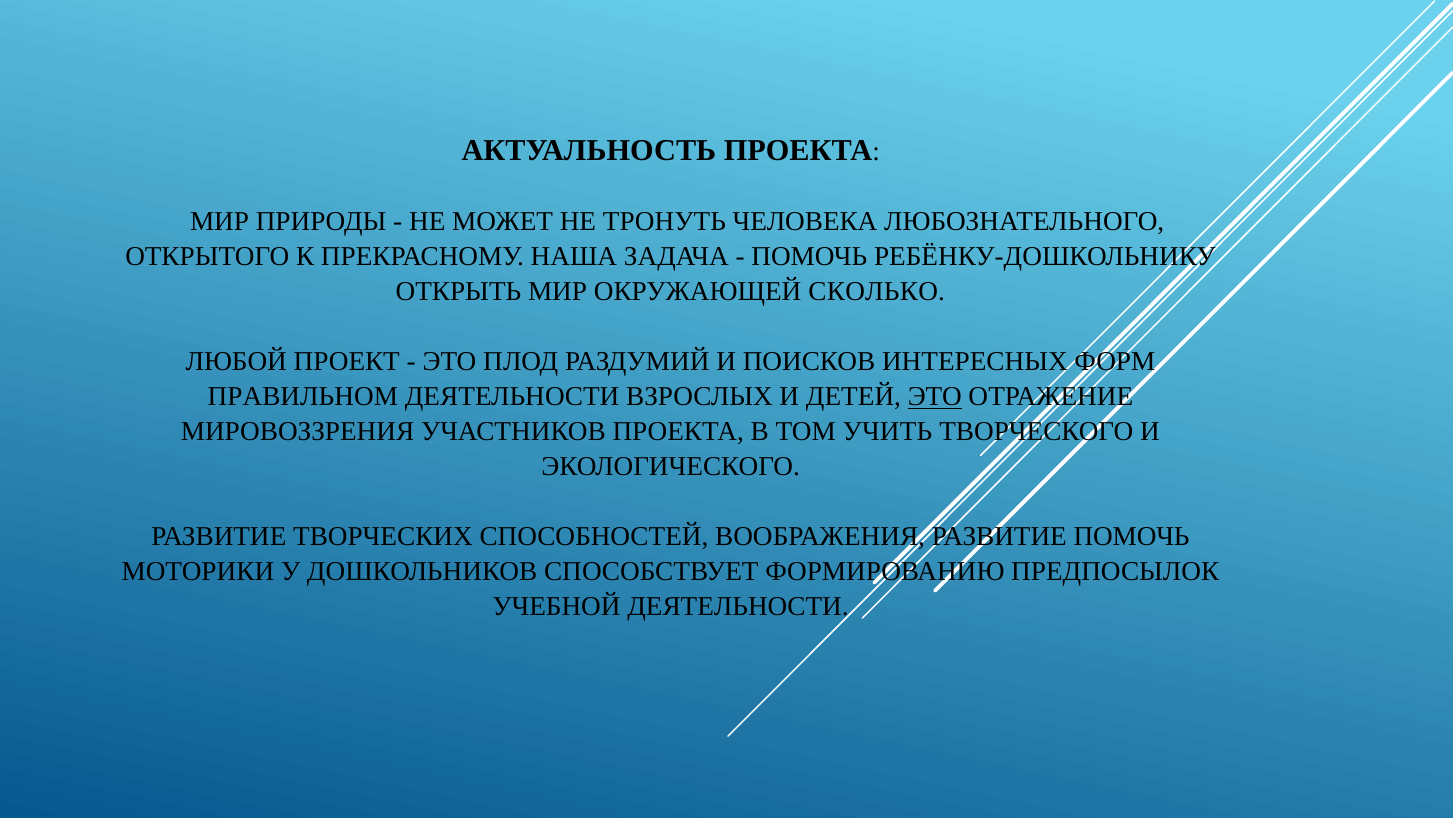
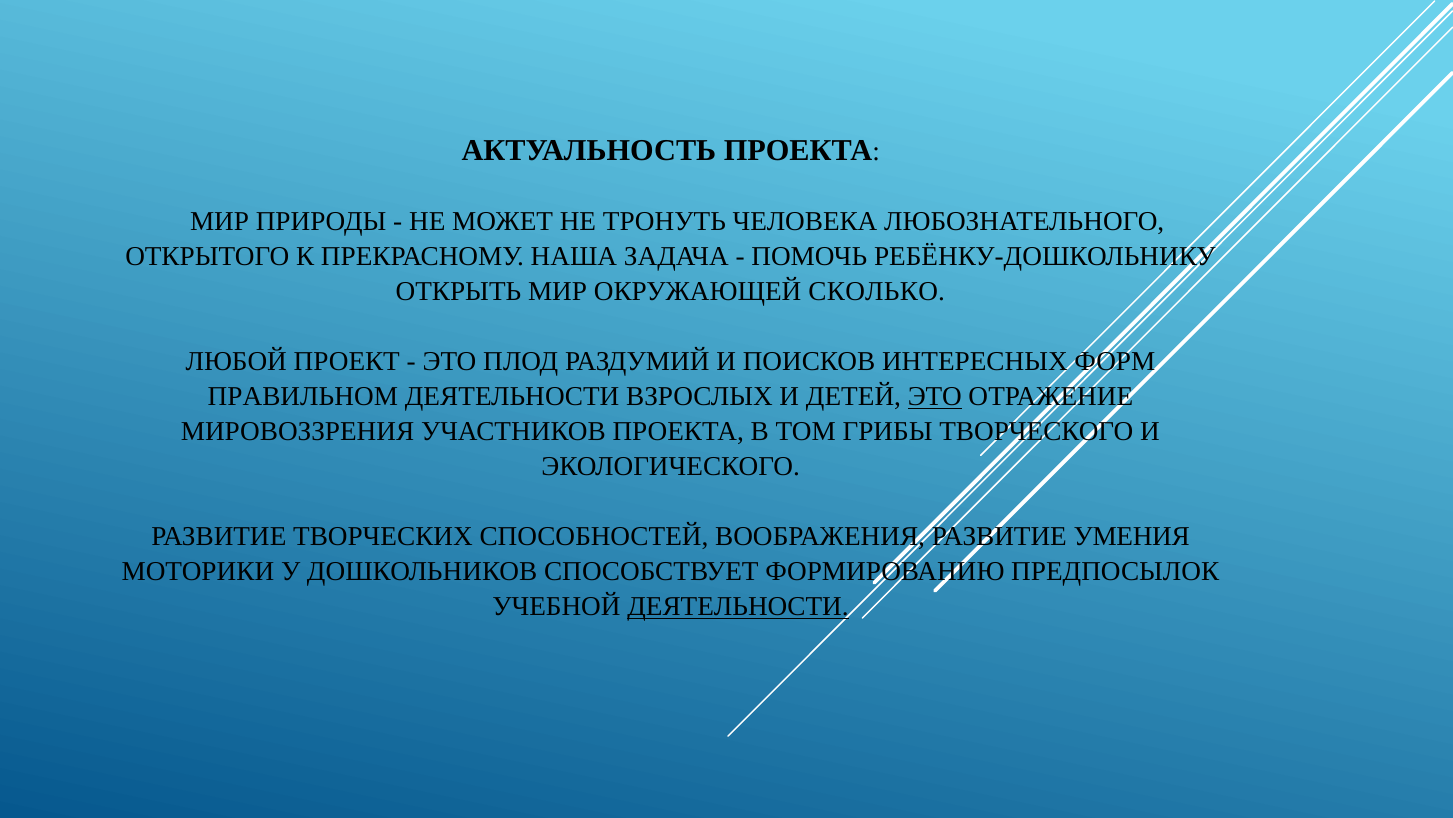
УЧИТЬ: УЧИТЬ -> ГРИБЫ
РАЗВИТИЕ ПОМОЧЬ: ПОМОЧЬ -> УМЕНИЯ
ДЕЯТЕЛЬНОСТИ at (738, 606) underline: none -> present
